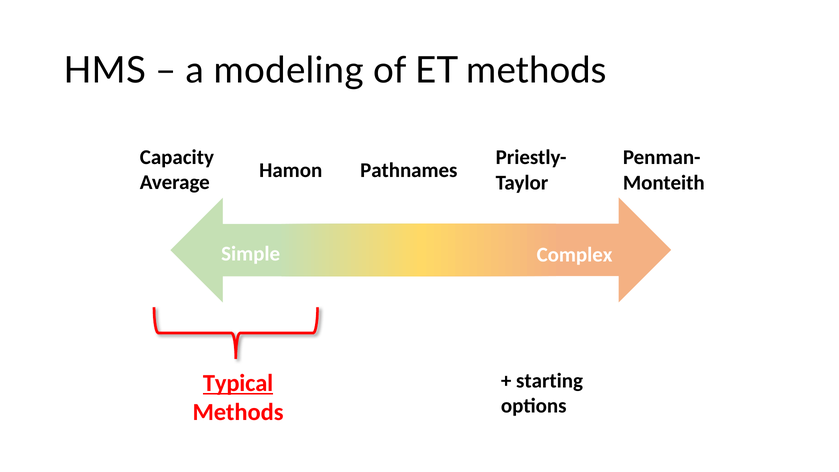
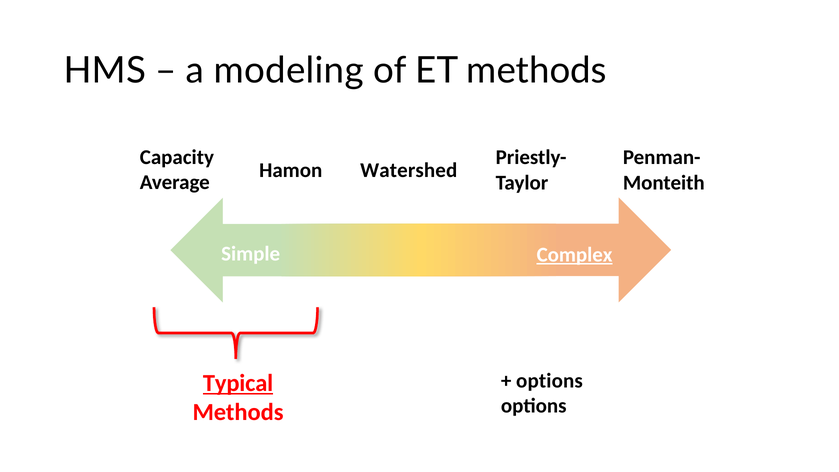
Pathnames: Pathnames -> Watershed
Complex underline: none -> present
starting at (550, 381): starting -> options
